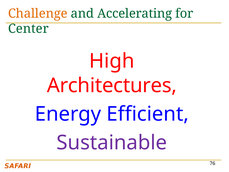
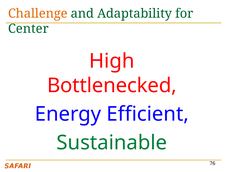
Accelerating: Accelerating -> Adaptability
Architectures: Architectures -> Bottlenecked
Sustainable colour: purple -> green
